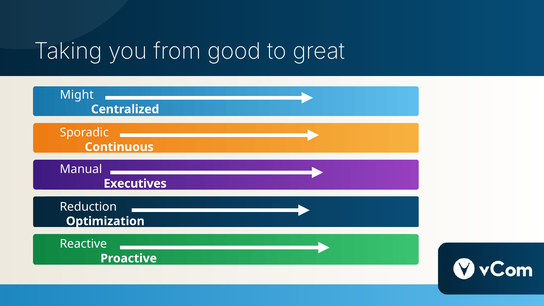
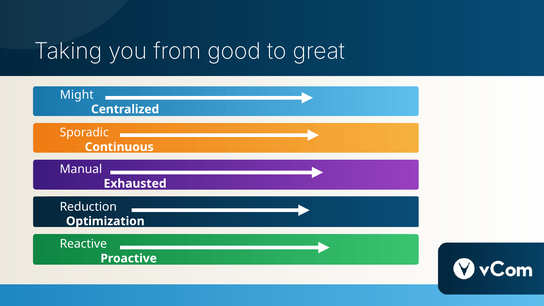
Executives: Executives -> Exhausted
